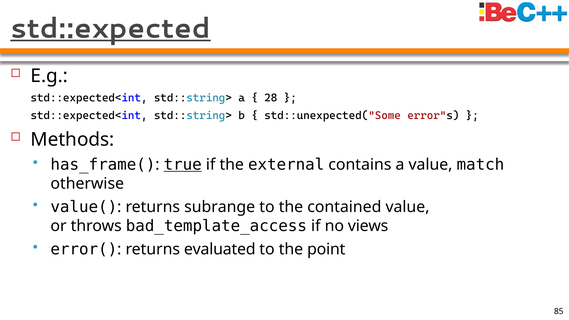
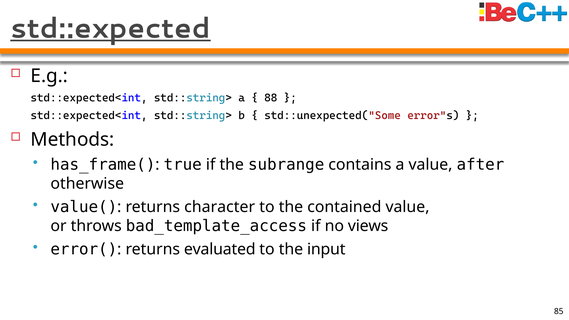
28: 28 -> 88
true underline: present -> none
external: external -> subrange
match: match -> after
subrange: subrange -> character
point: point -> input
